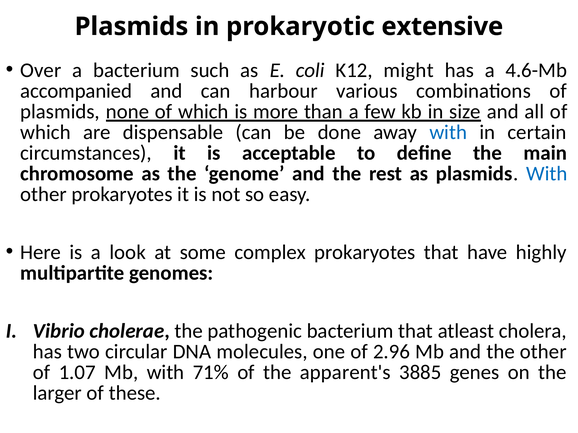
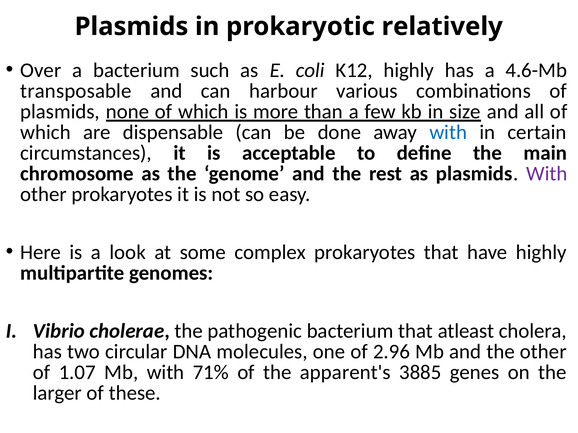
extensive: extensive -> relatively
K12 might: might -> highly
accompanied: accompanied -> transposable
With at (547, 174) colour: blue -> purple
